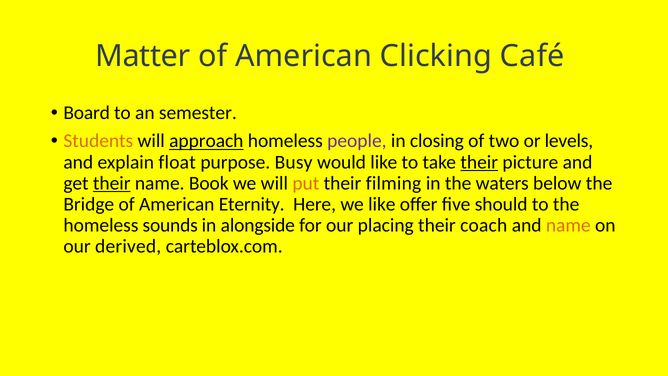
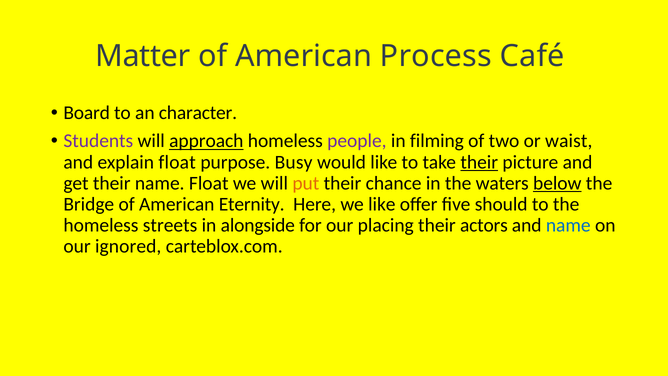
Clicking: Clicking -> Process
semester: semester -> character
Students colour: orange -> purple
closing: closing -> filming
levels: levels -> waist
their at (112, 183) underline: present -> none
name Book: Book -> Float
filming: filming -> chance
below underline: none -> present
sounds: sounds -> streets
coach: coach -> actors
name at (568, 225) colour: orange -> blue
derived: derived -> ignored
